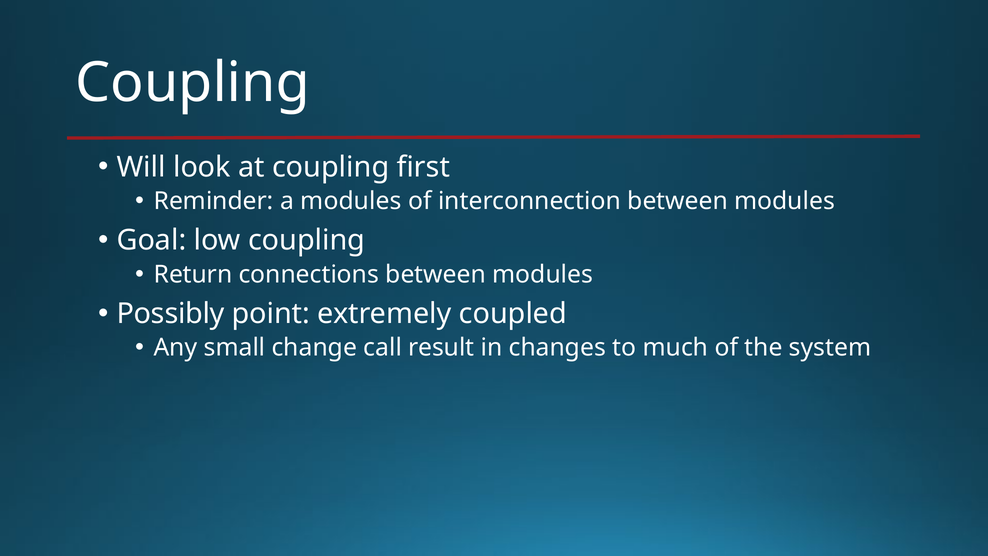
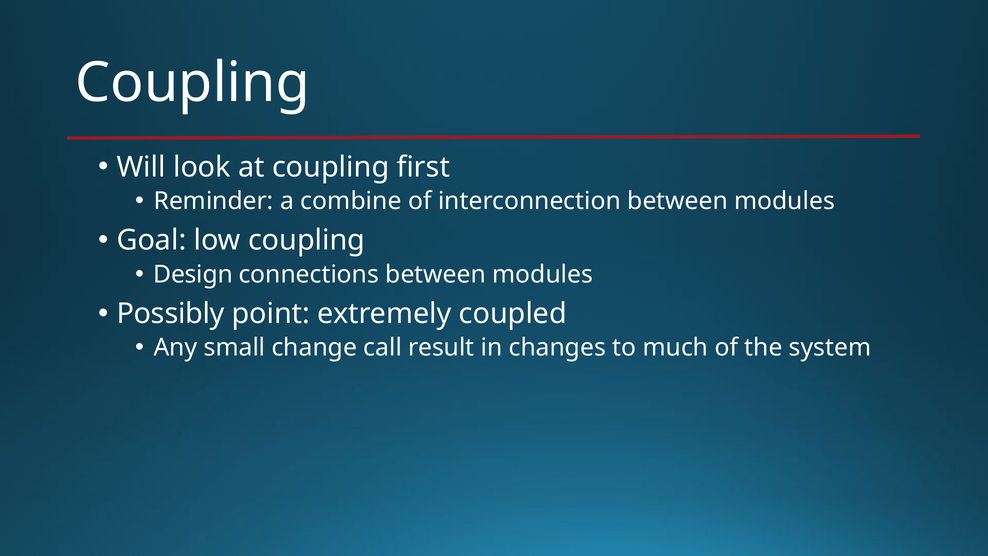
a modules: modules -> combine
Return: Return -> Design
